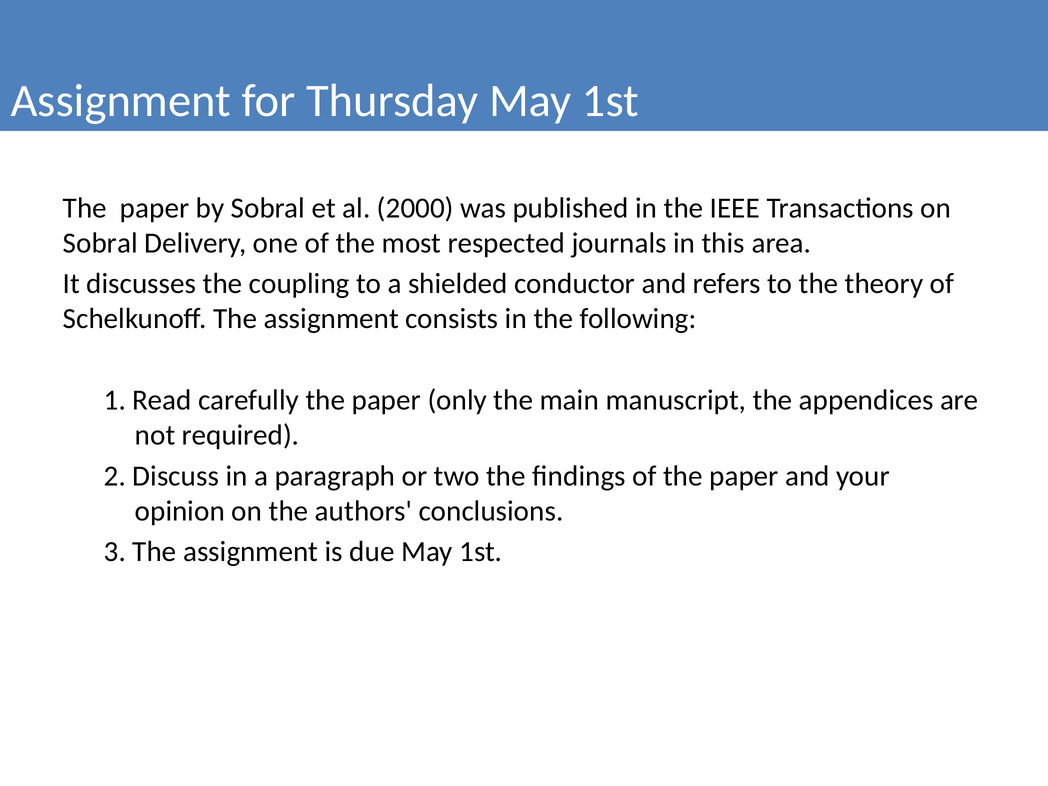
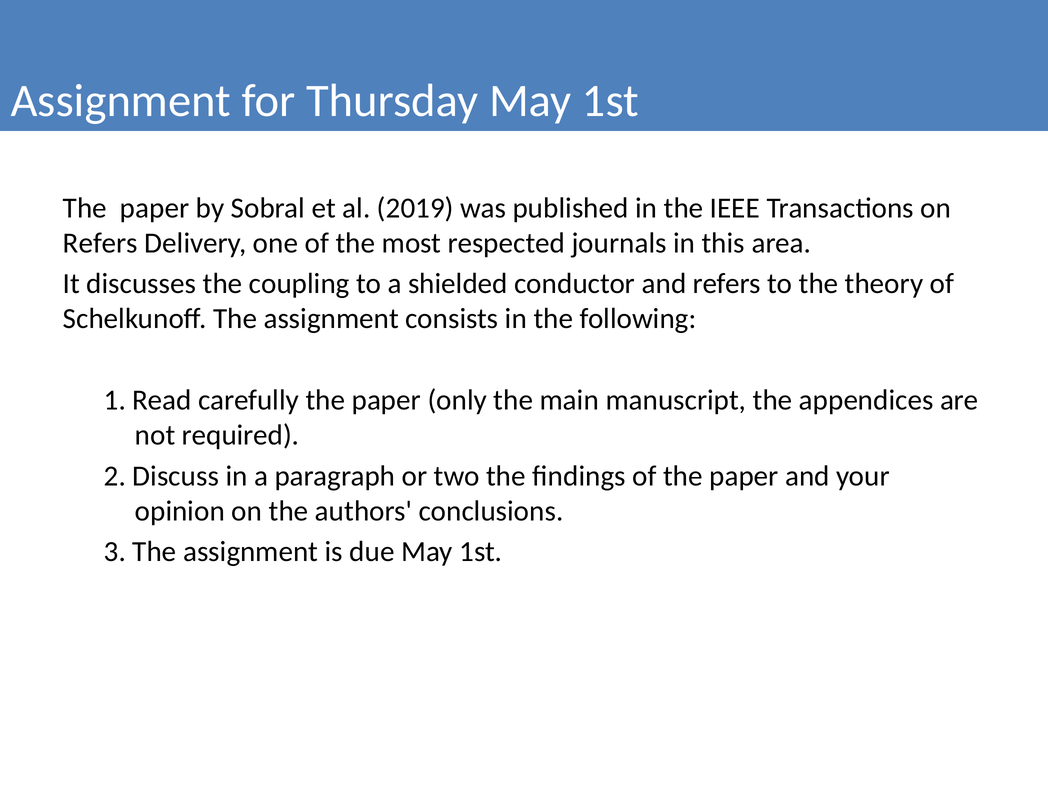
2000: 2000 -> 2019
Sobral at (100, 243): Sobral -> Refers
